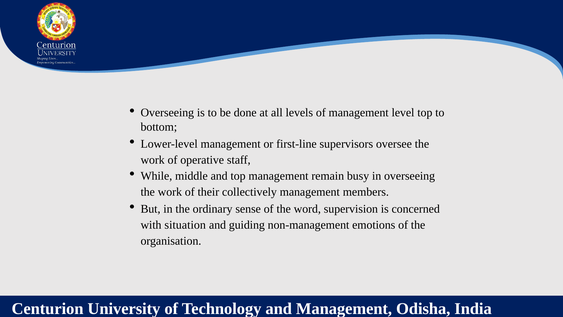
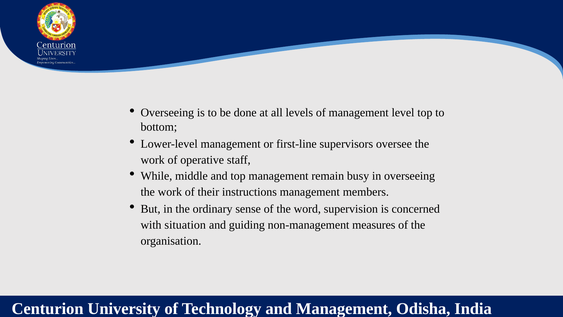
collectively: collectively -> instructions
emotions: emotions -> measures
